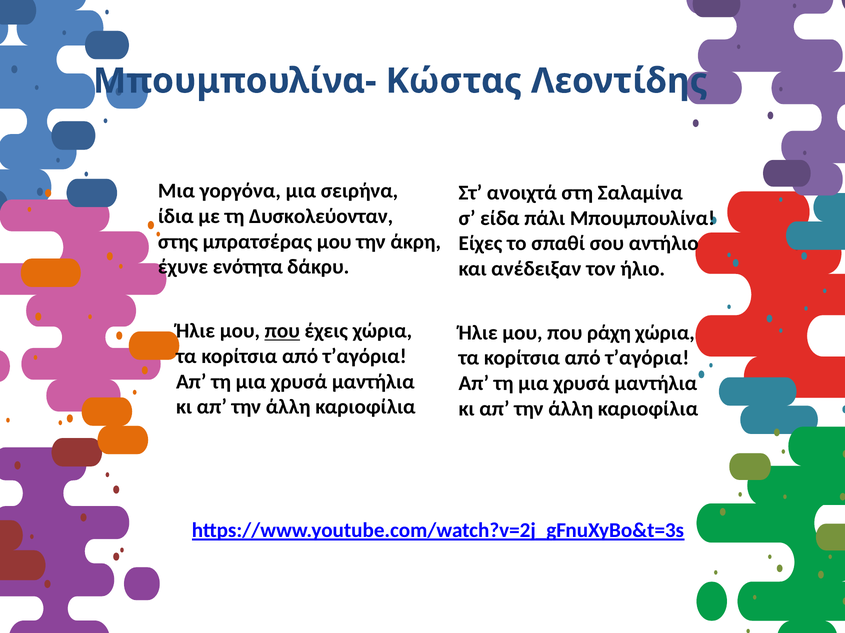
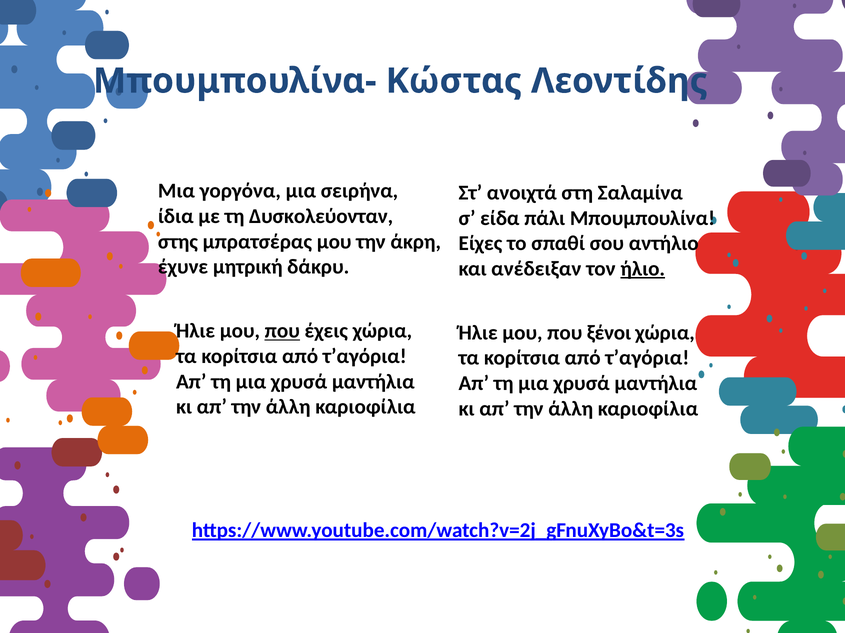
ενότητα: ενότητα -> μητρική
ήλιο underline: none -> present
ράχη: ράχη -> ξένοι
